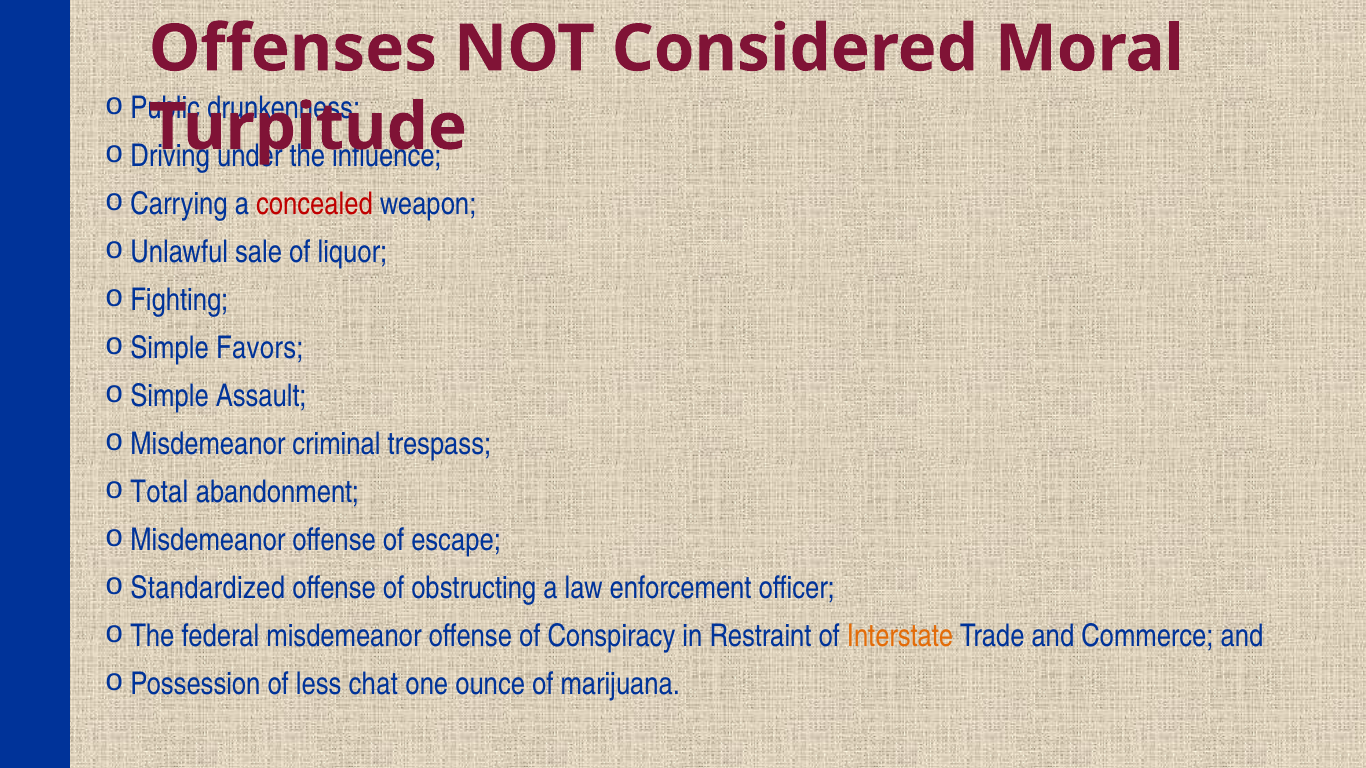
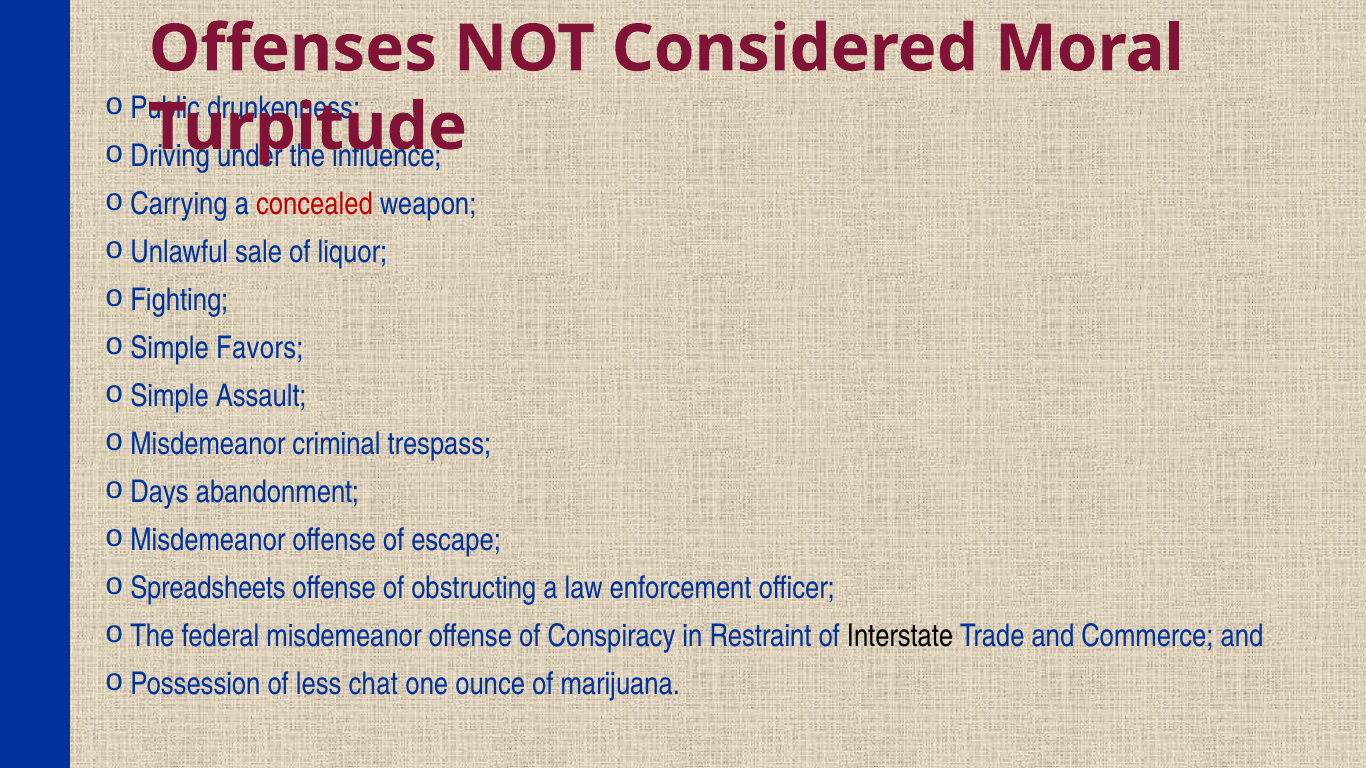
Total: Total -> Days
Standardized: Standardized -> Spreadsheets
Interstate colour: orange -> black
